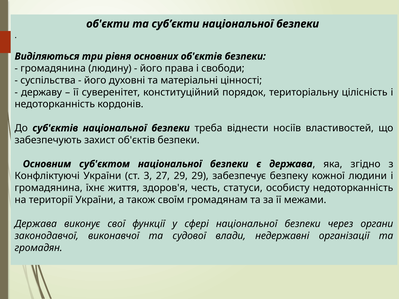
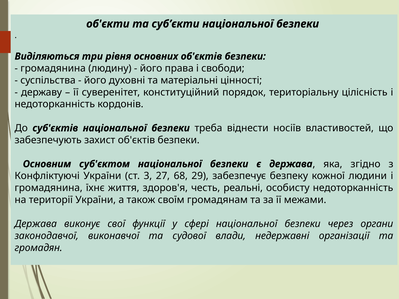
27 29: 29 -> 68
статуси: статуси -> реальні
